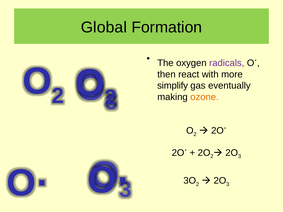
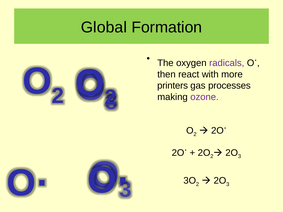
simplify: simplify -> printers
eventually: eventually -> processes
ozone colour: orange -> purple
